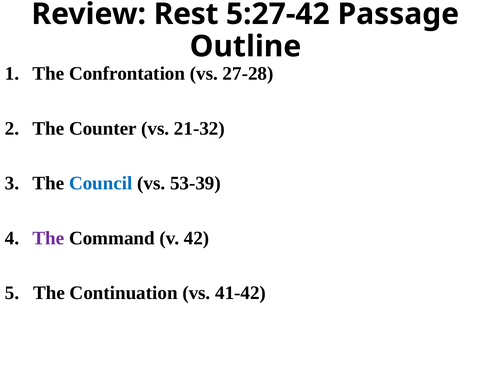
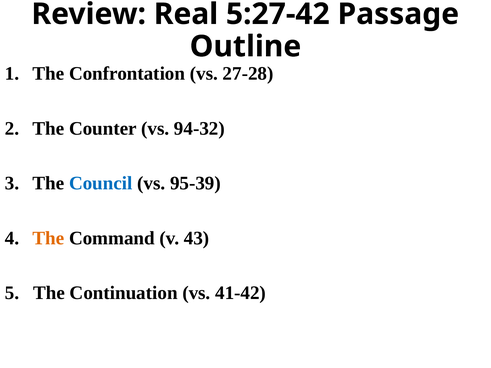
Rest: Rest -> Real
21-32: 21-32 -> 94-32
53-39: 53-39 -> 95-39
The at (48, 238) colour: purple -> orange
42: 42 -> 43
